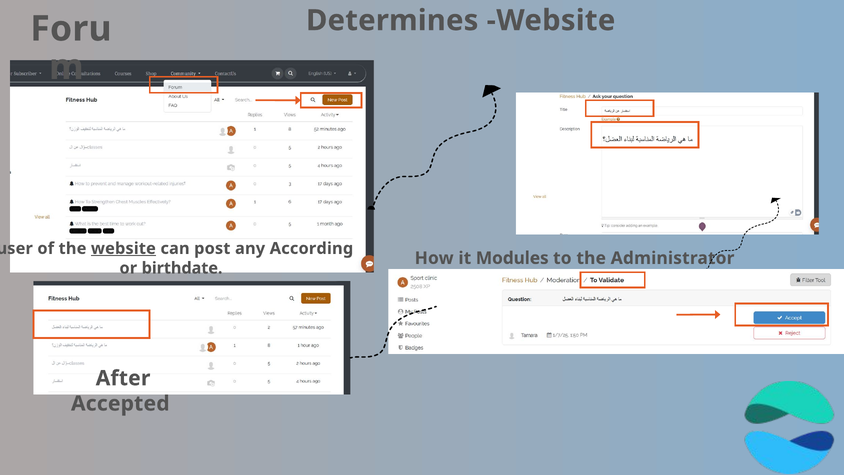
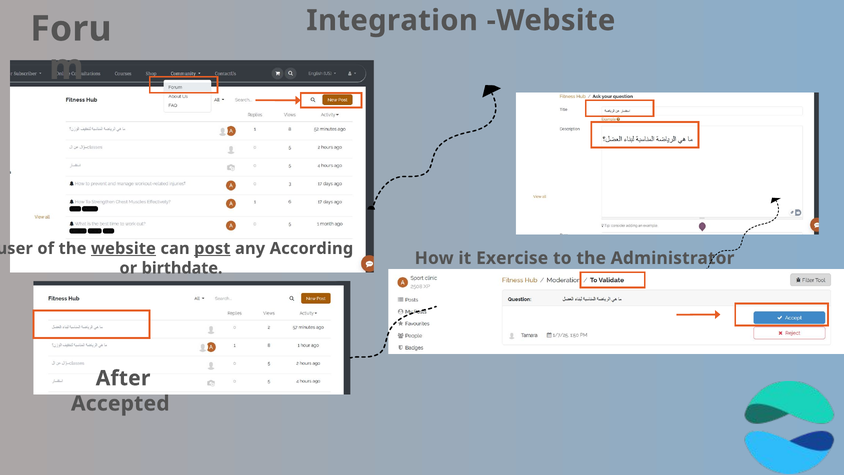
Determines: Determines -> Integration
post underline: none -> present
Modules: Modules -> Exercise
